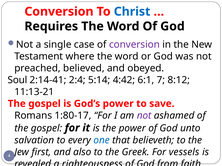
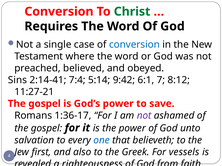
Christ colour: blue -> green
conversion at (134, 45) colour: purple -> blue
Soul: Soul -> Sins
2:4: 2:4 -> 7:4
4:42: 4:42 -> 9:42
11:13-21: 11:13-21 -> 11:27-21
1:80-17: 1:80-17 -> 1:36-17
